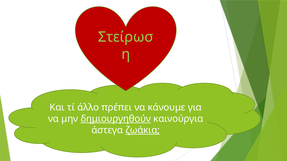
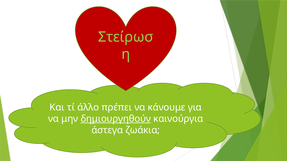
ζωάκια underline: present -> none
